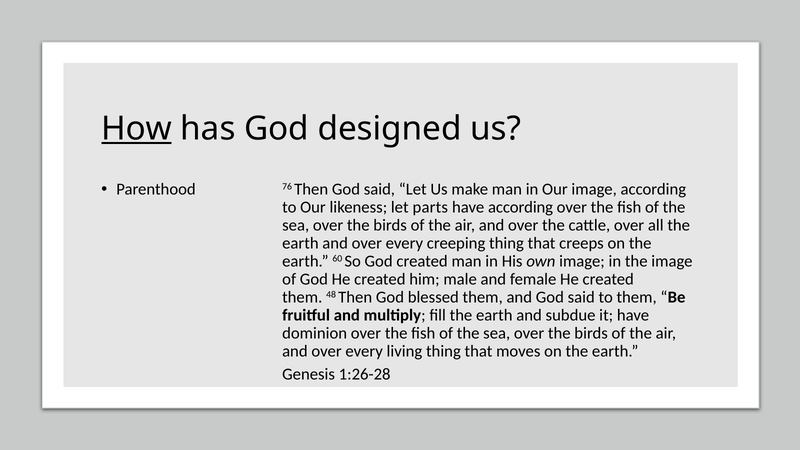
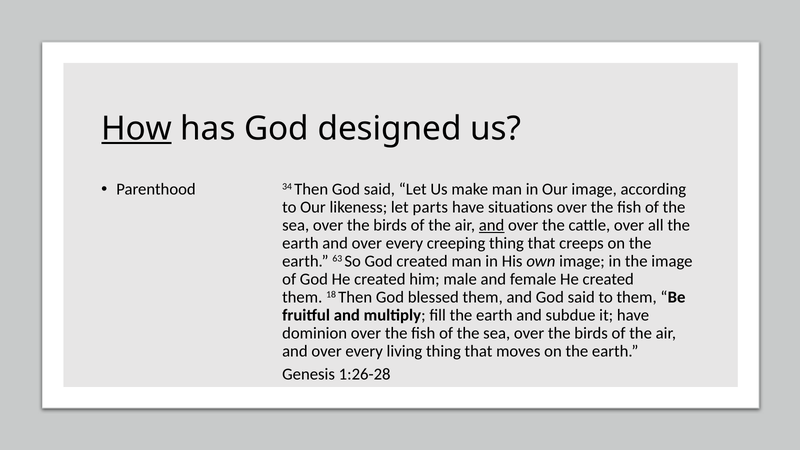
76: 76 -> 34
have according: according -> situations
and at (492, 225) underline: none -> present
60: 60 -> 63
48: 48 -> 18
